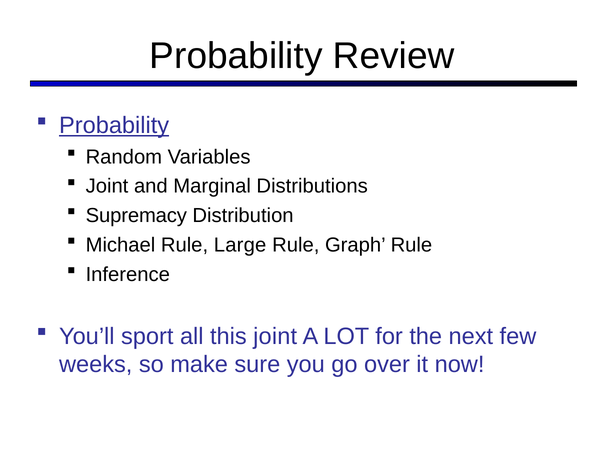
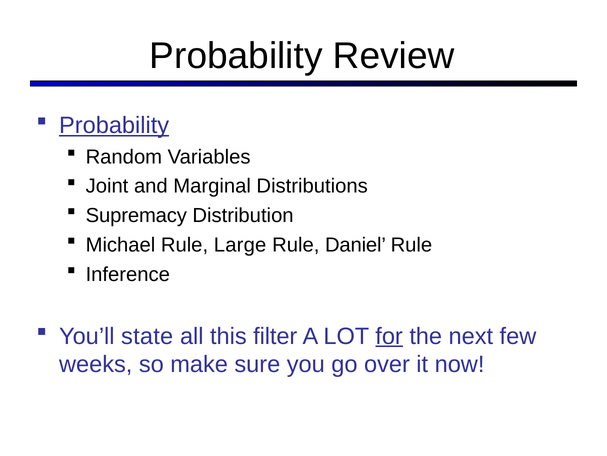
Graph: Graph -> Daniel
sport: sport -> state
this joint: joint -> filter
for underline: none -> present
